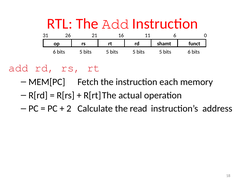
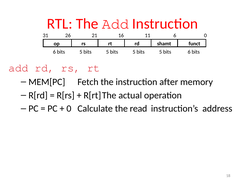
each: each -> after
2 at (69, 108): 2 -> 0
